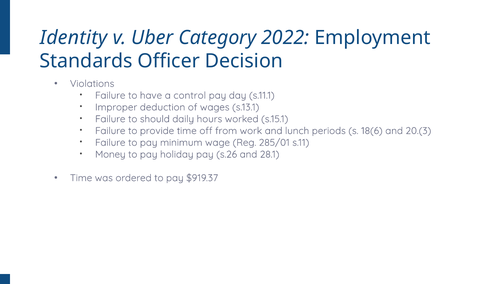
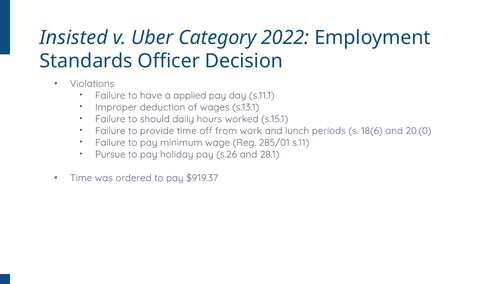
Identity: Identity -> Insisted
control: control -> applied
20.(3: 20.(3 -> 20.(0
Money: Money -> Pursue
